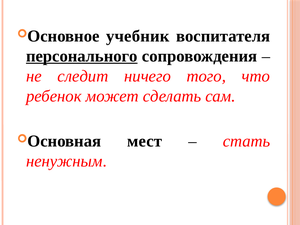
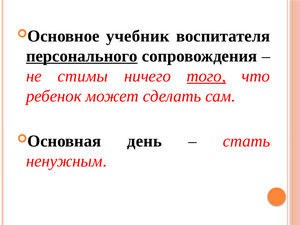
следит: следит -> стимы
того underline: none -> present
мест: мест -> день
